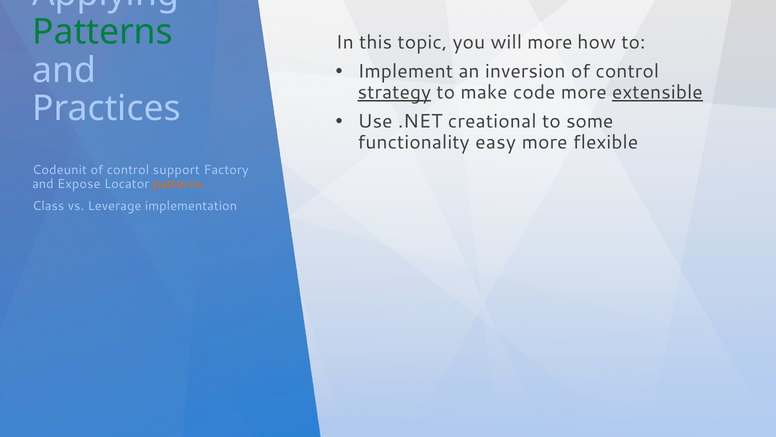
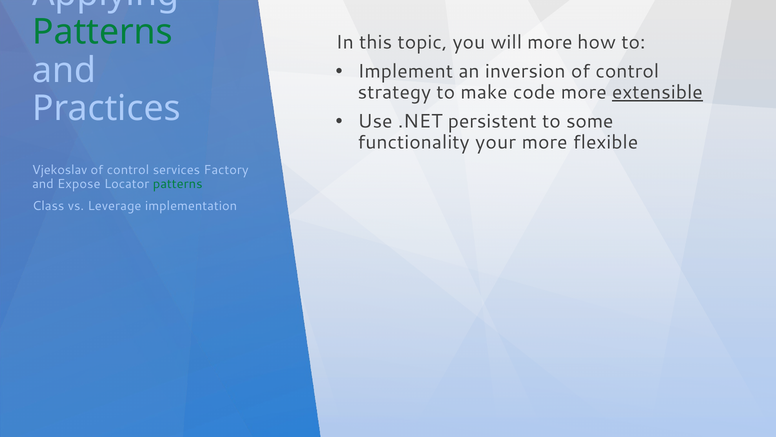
strategy underline: present -> none
creational: creational -> persistent
easy: easy -> your
Codeunit: Codeunit -> Vjekoslav
support: support -> services
patterns at (178, 184) colour: orange -> green
